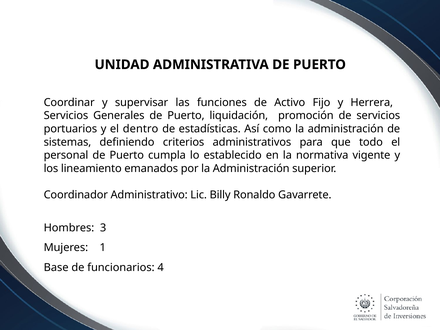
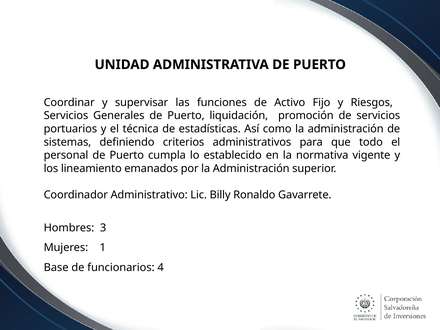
Herrera: Herrera -> Riesgos
dentro: dentro -> técnica
